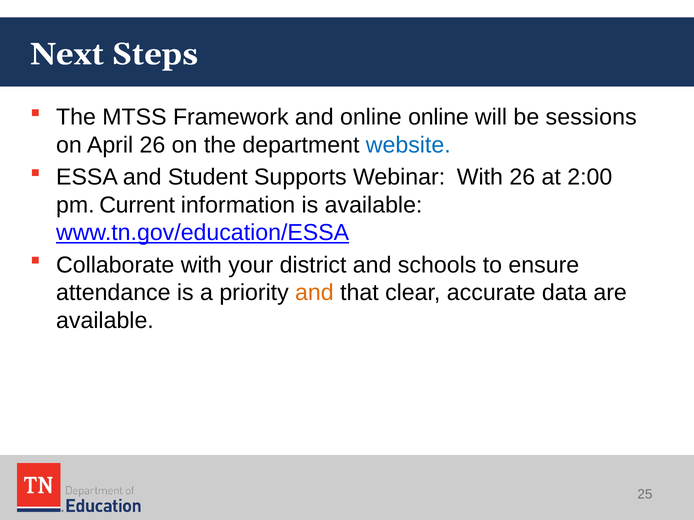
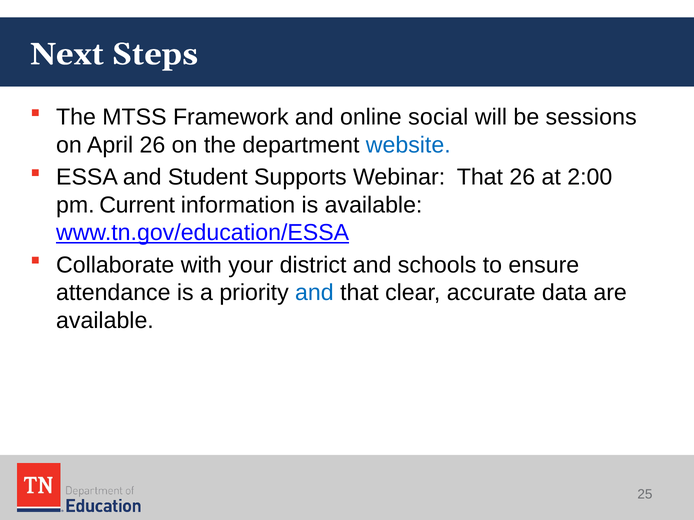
online online: online -> social
Webinar With: With -> That
and at (314, 293) colour: orange -> blue
